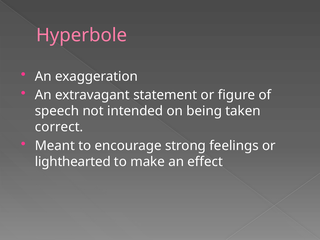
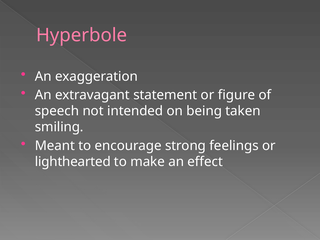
correct: correct -> smiling
